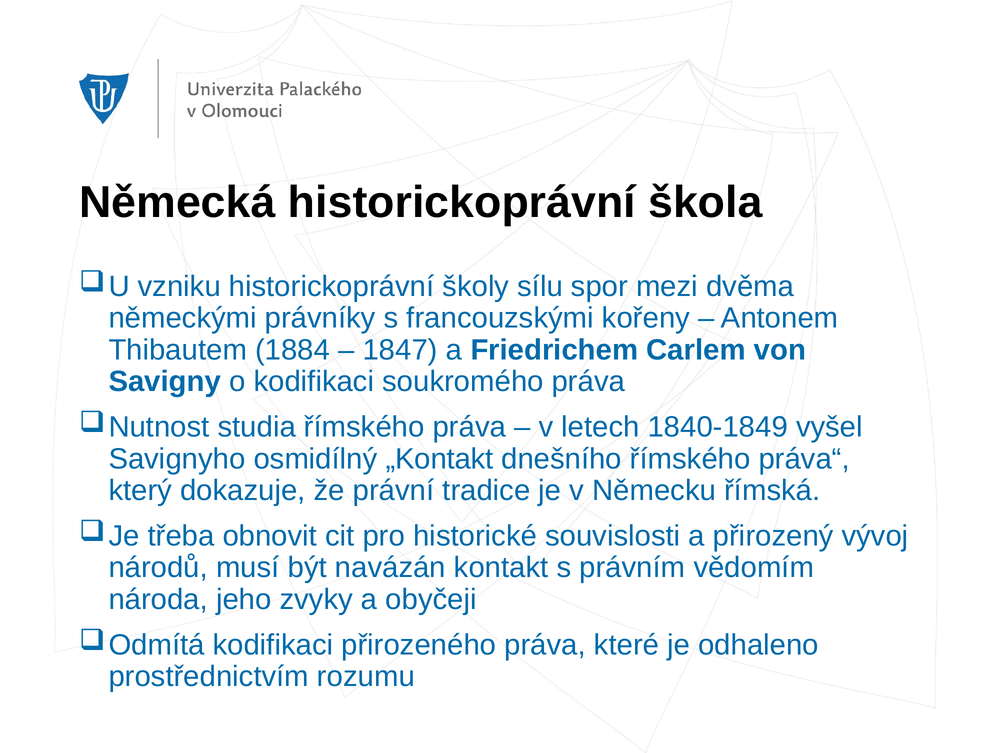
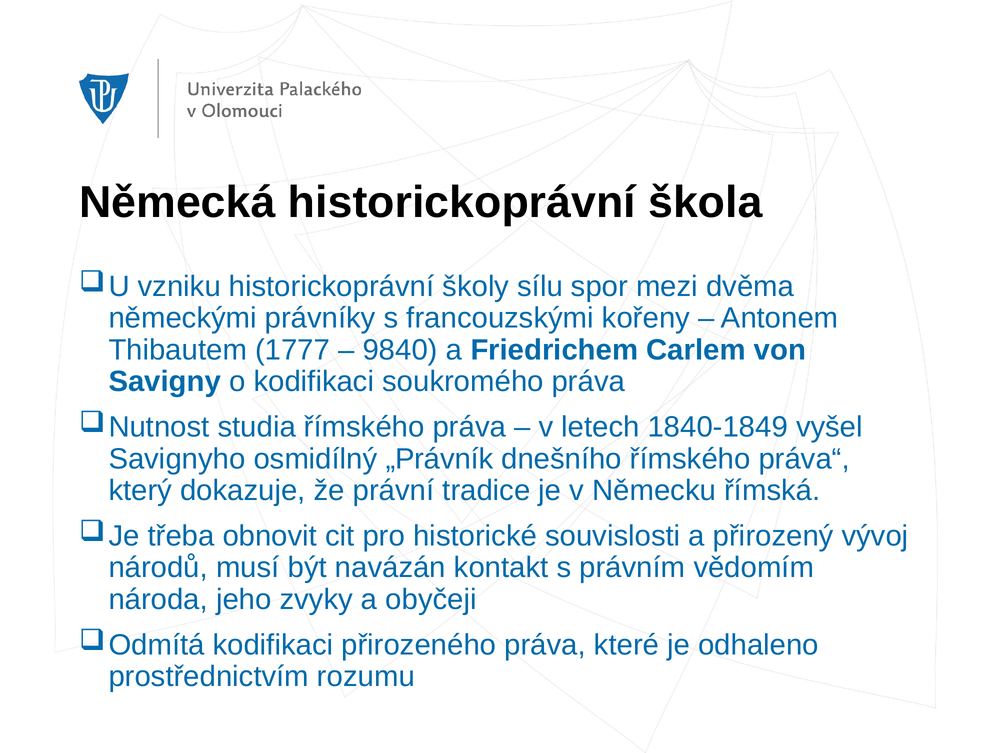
1884: 1884 -> 1777
1847: 1847 -> 9840
„Kontakt: „Kontakt -> „Právník
